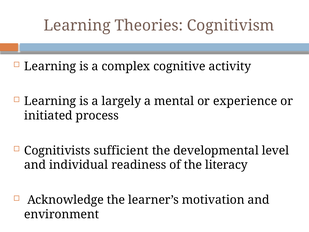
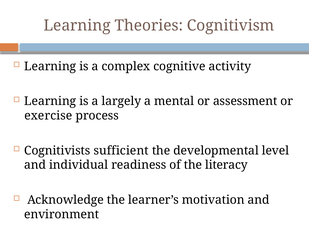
experience: experience -> assessment
initiated: initiated -> exercise
